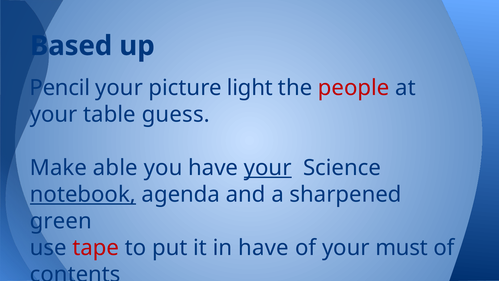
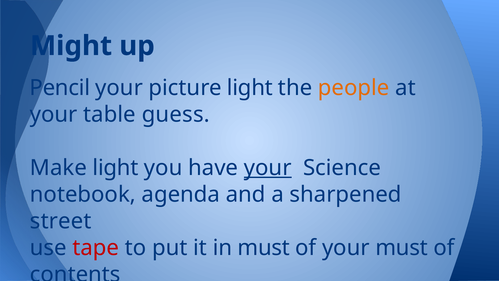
Based: Based -> Might
people colour: red -> orange
Make able: able -> light
notebook underline: present -> none
green: green -> street
in have: have -> must
